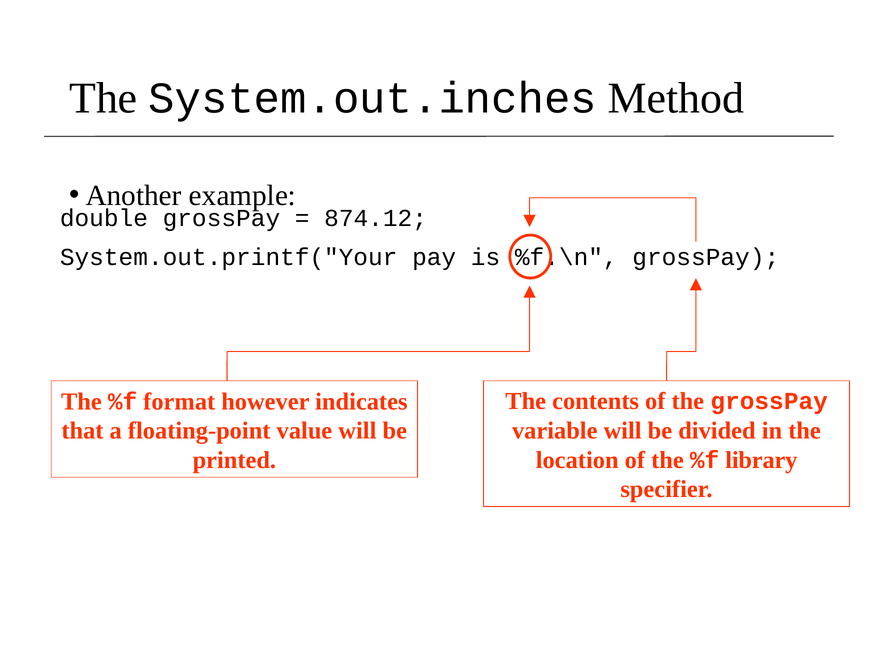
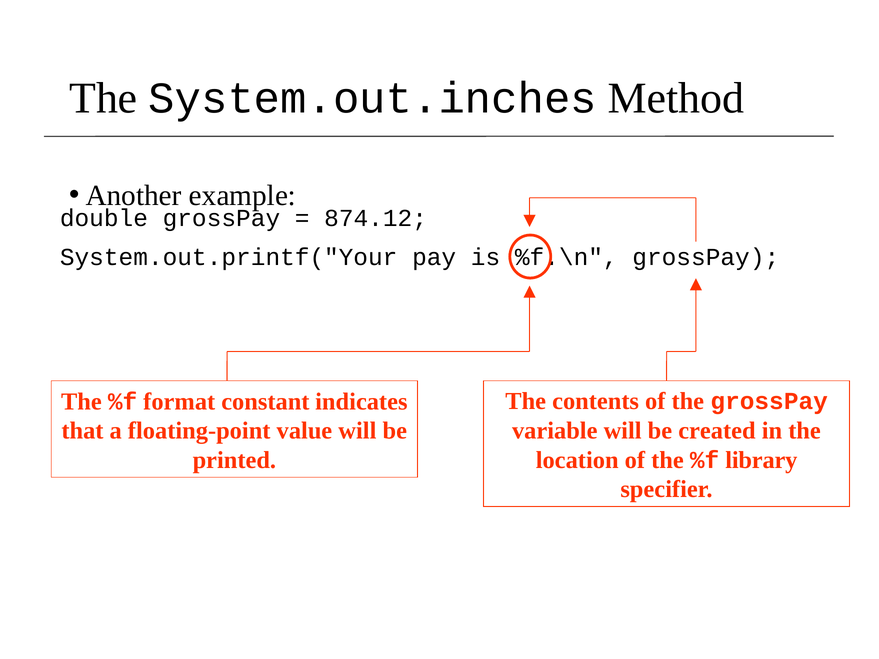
however: however -> constant
divided: divided -> created
